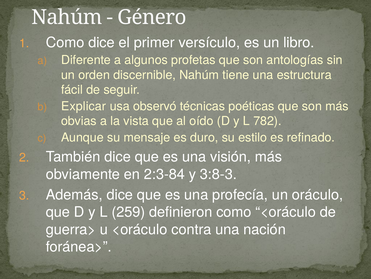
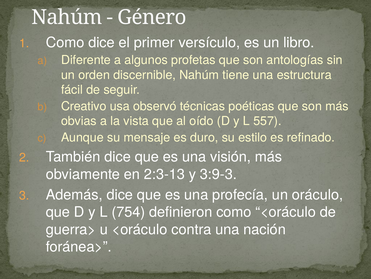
Explicar: Explicar -> Creativo
782: 782 -> 557
2:3-84: 2:3-84 -> 2:3-13
3:8-3: 3:8-3 -> 3:9-3
259: 259 -> 754
